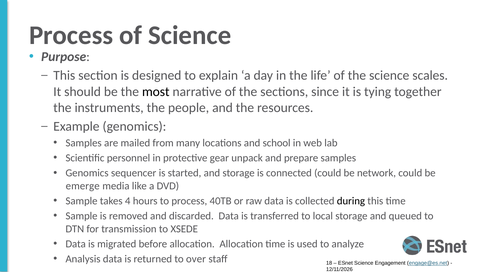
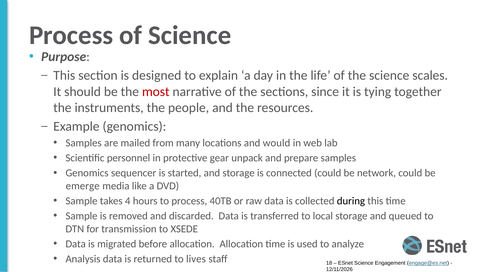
most colour: black -> red
school: school -> would
over: over -> lives
